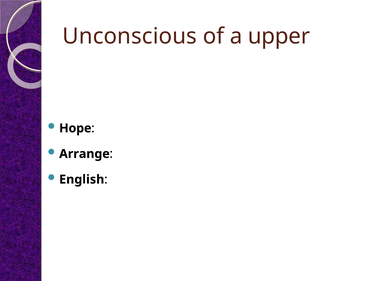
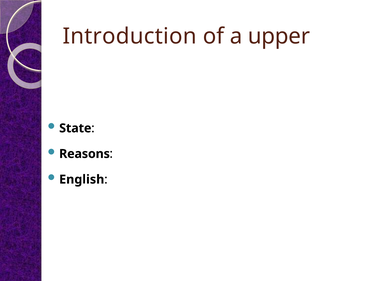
Unconscious: Unconscious -> Introduction
Hope: Hope -> State
Arrange: Arrange -> Reasons
